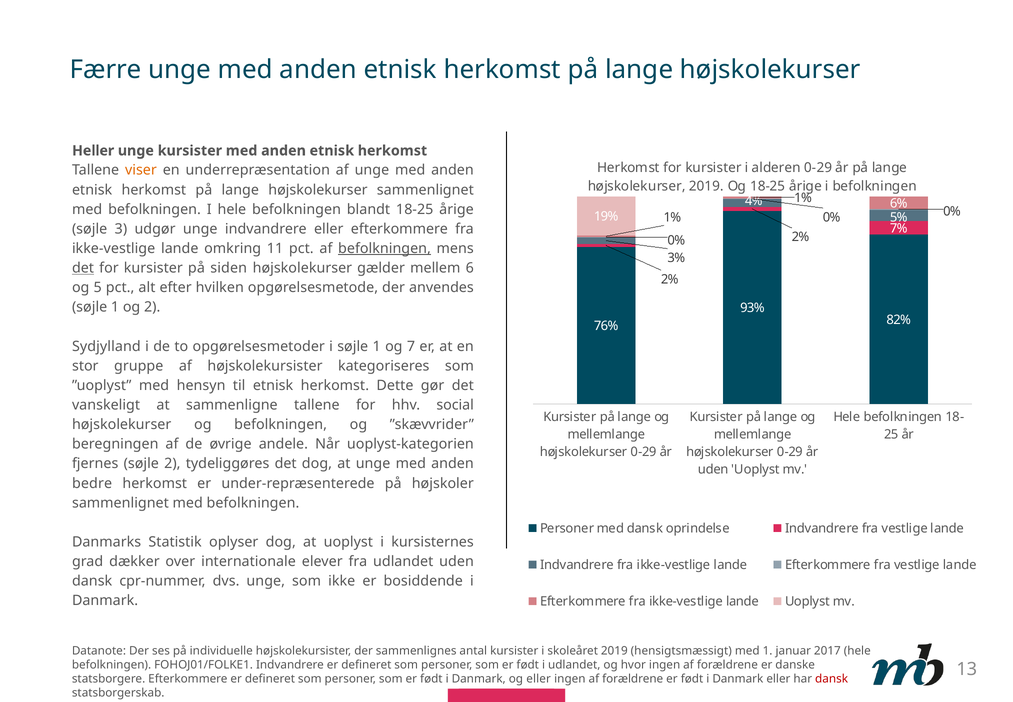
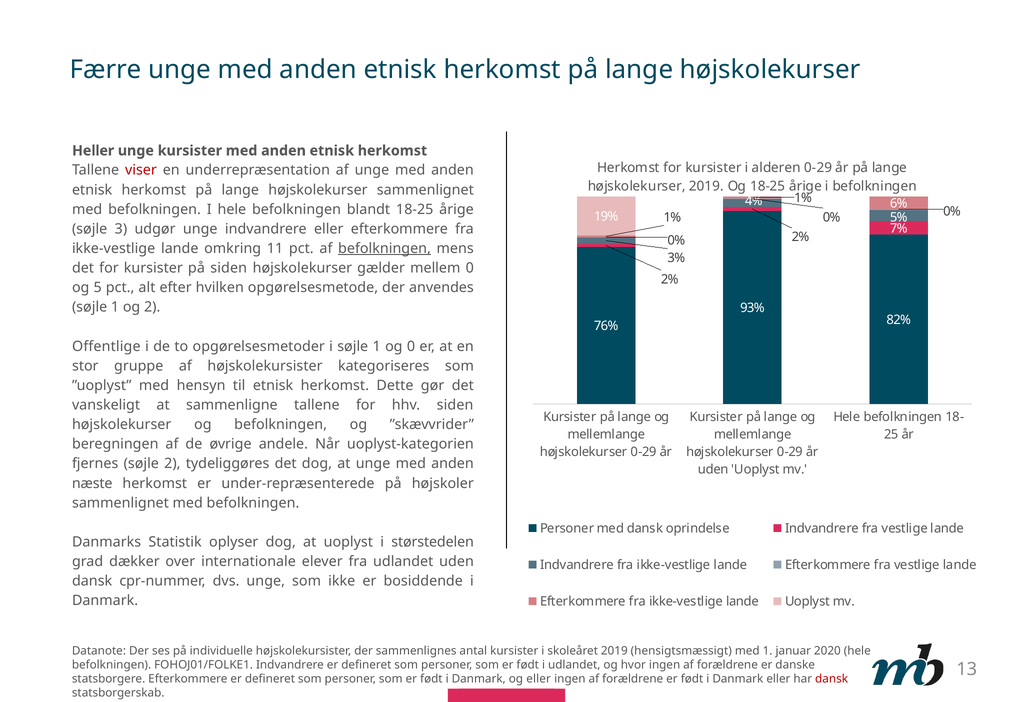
viser colour: orange -> red
det at (83, 268) underline: present -> none
mellem 6: 6 -> 0
Sydjylland: Sydjylland -> Offentlige
og 7: 7 -> 0
hhv social: social -> siden
bedre: bedre -> næste
kursisternes: kursisternes -> størstedelen
2017: 2017 -> 2020
